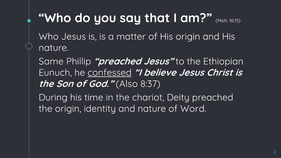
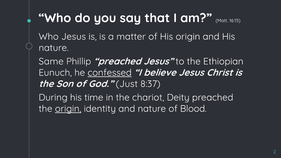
Also: Also -> Just
origin at (68, 109) underline: none -> present
Word: Word -> Blood
